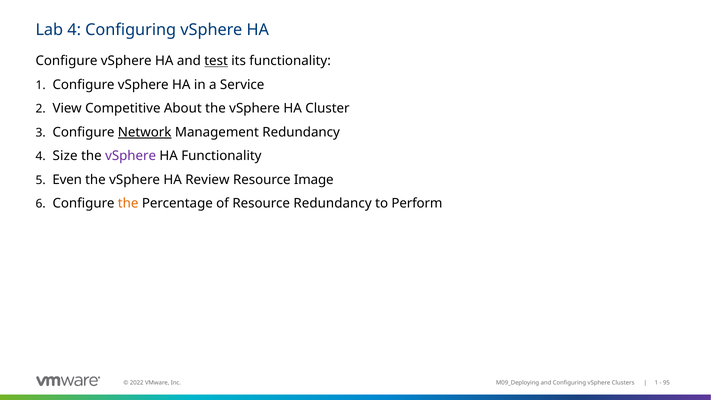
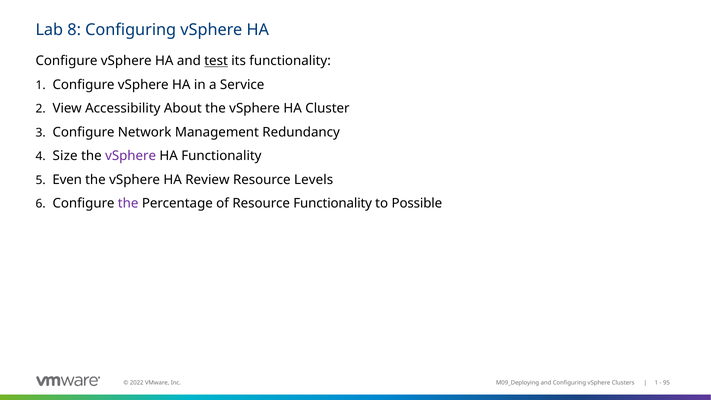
Lab 4: 4 -> 8
Competitive: Competitive -> Accessibility
Network underline: present -> none
Image: Image -> Levels
the at (128, 203) colour: orange -> purple
Resource Redundancy: Redundancy -> Functionality
Perform: Perform -> Possible
